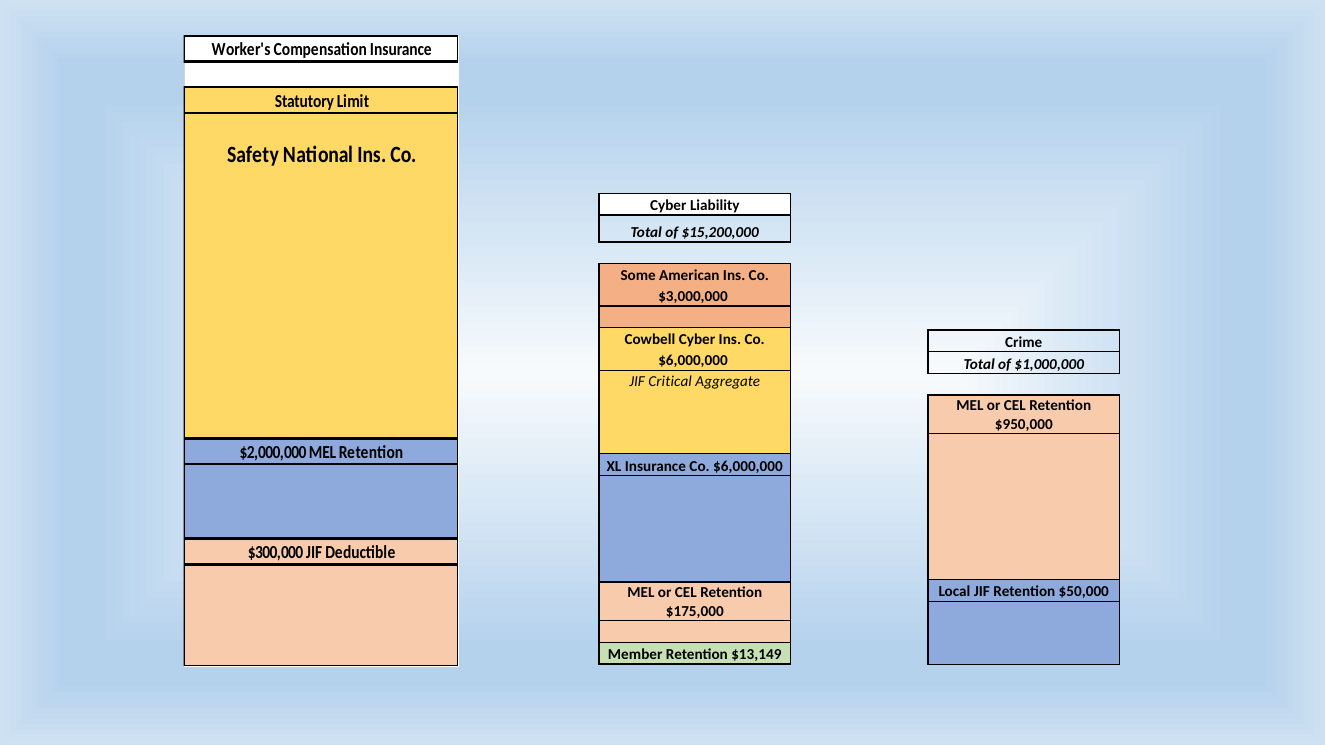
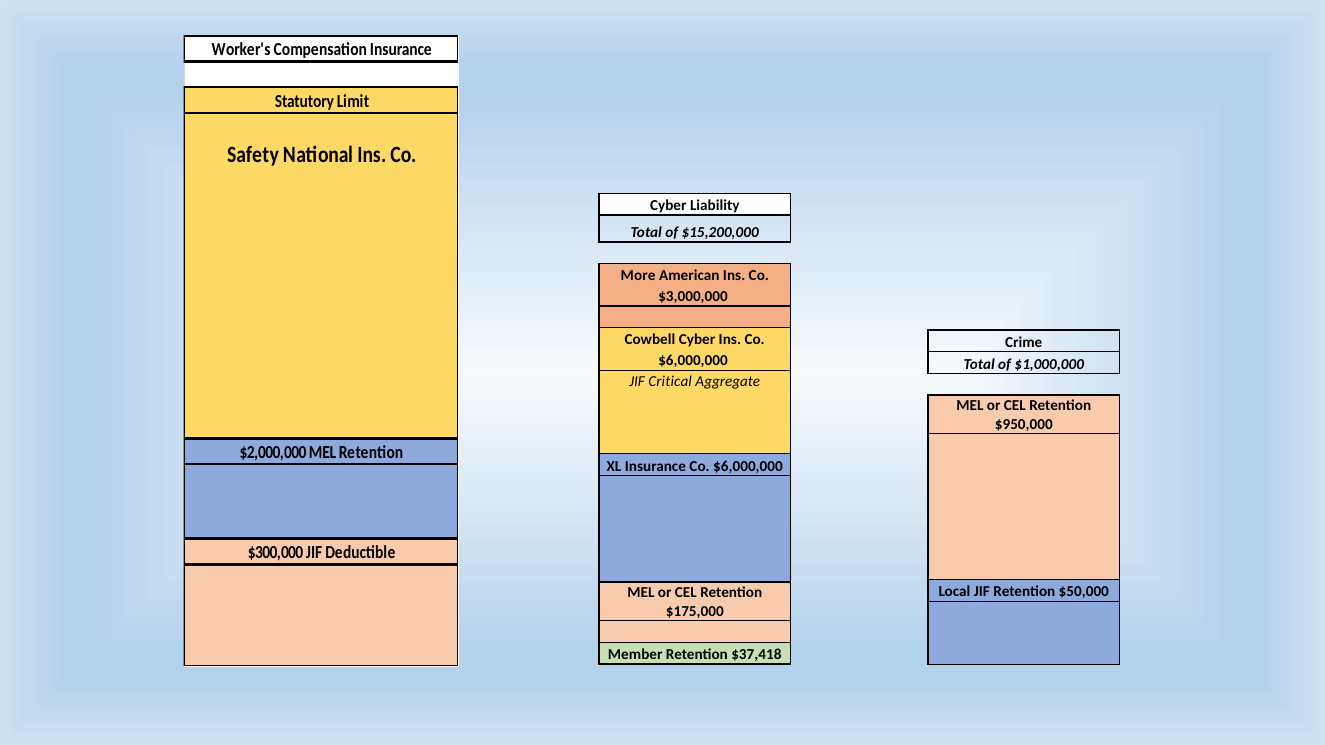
Some: Some -> More
$13,149: $13,149 -> $37,418
